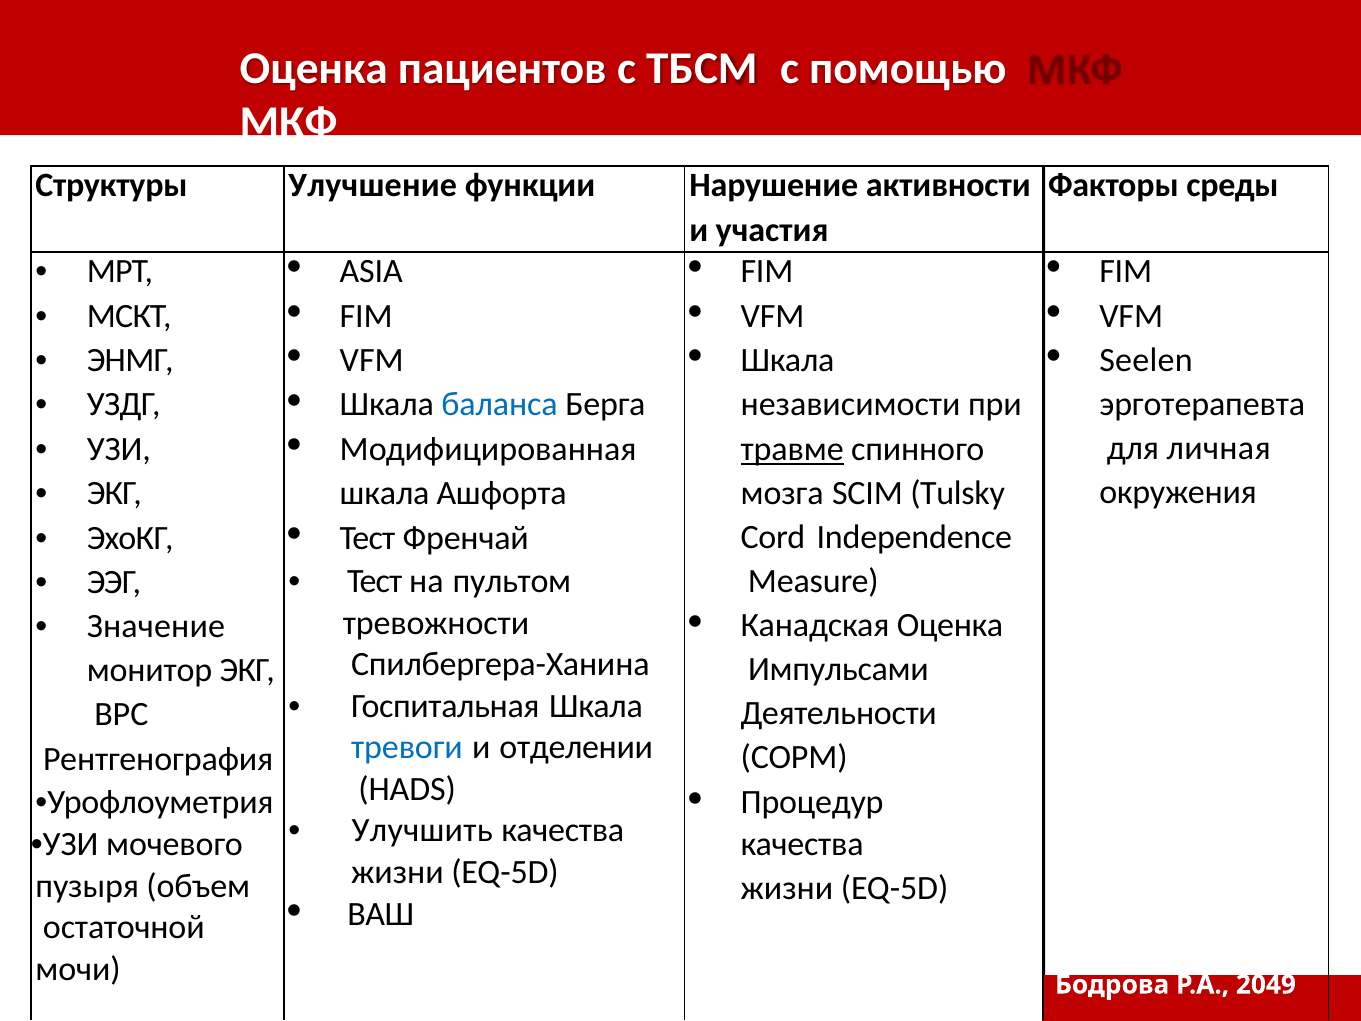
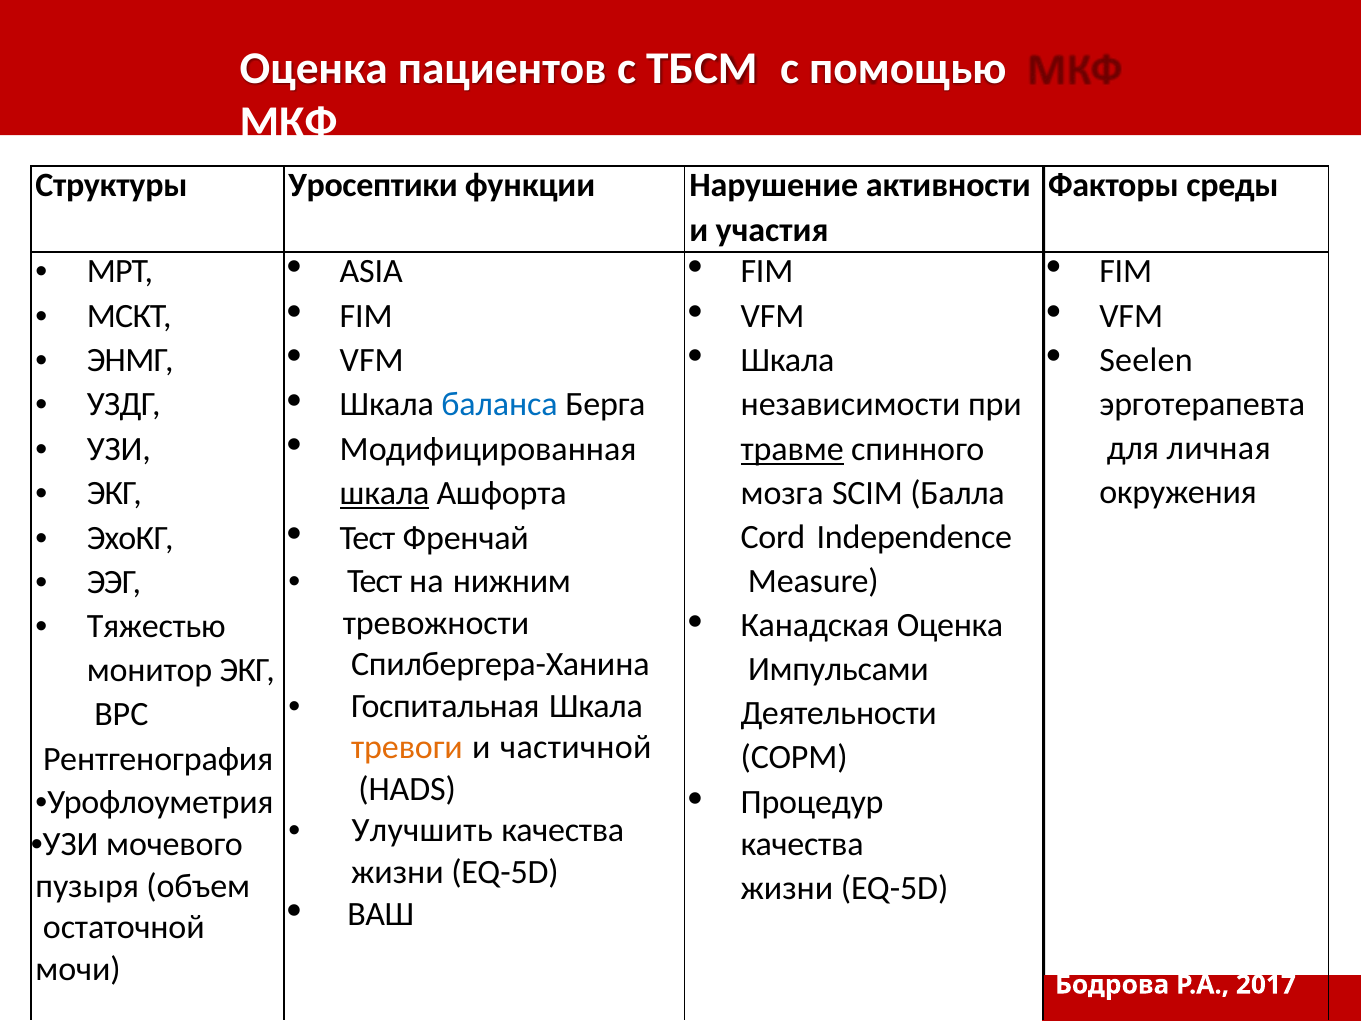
Улучшение: Улучшение -> Уросептики
Tulsky: Tulsky -> Балла
шкала at (385, 493) underline: none -> present
пультом: пультом -> нижним
Значение: Значение -> Тяжестью
тревоги colour: blue -> orange
отделении: отделении -> частичной
2049: 2049 -> 2017
